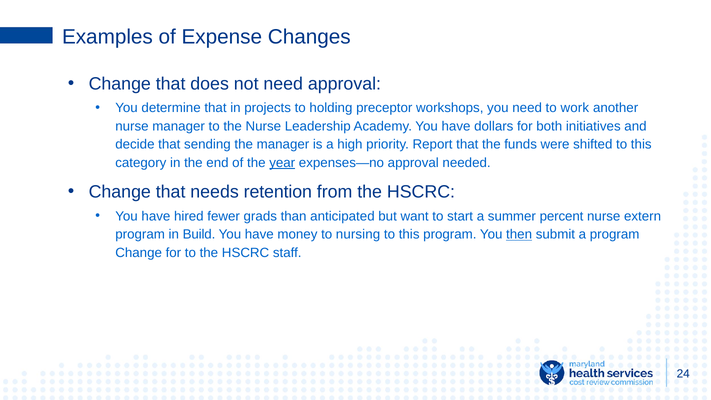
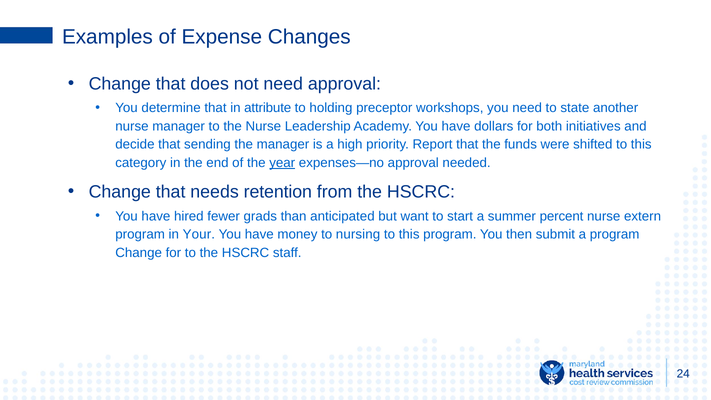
projects: projects -> attribute
work: work -> state
Build: Build -> Your
then underline: present -> none
